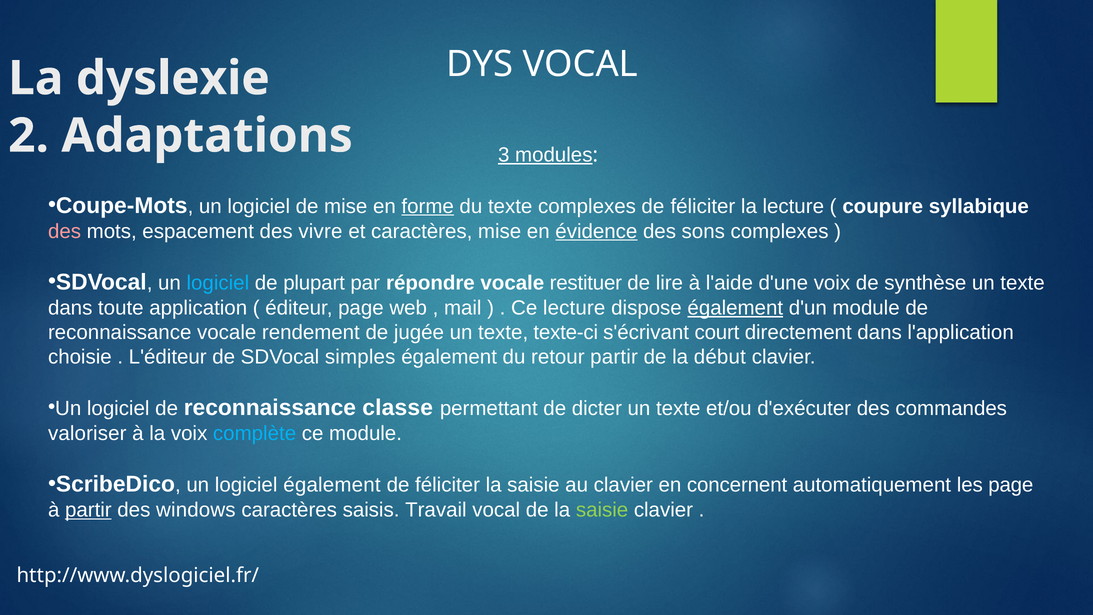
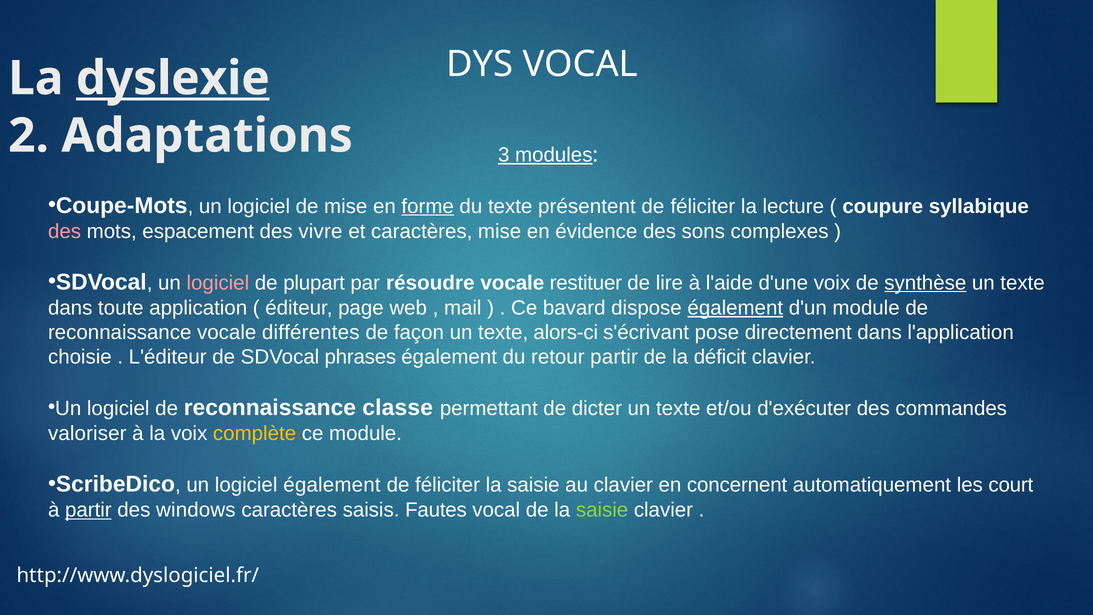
dyslexie underline: none -> present
texte complexes: complexes -> présentent
évidence underline: present -> none
logiciel at (218, 283) colour: light blue -> pink
répondre: répondre -> résoudre
synthèse underline: none -> present
Ce lecture: lecture -> bavard
rendement: rendement -> différentes
jugée: jugée -> façon
texte-ci: texte-ci -> alors-ci
court: court -> pose
simples: simples -> phrases
début: début -> déficit
complète colour: light blue -> yellow
les page: page -> court
Travail: Travail -> Fautes
